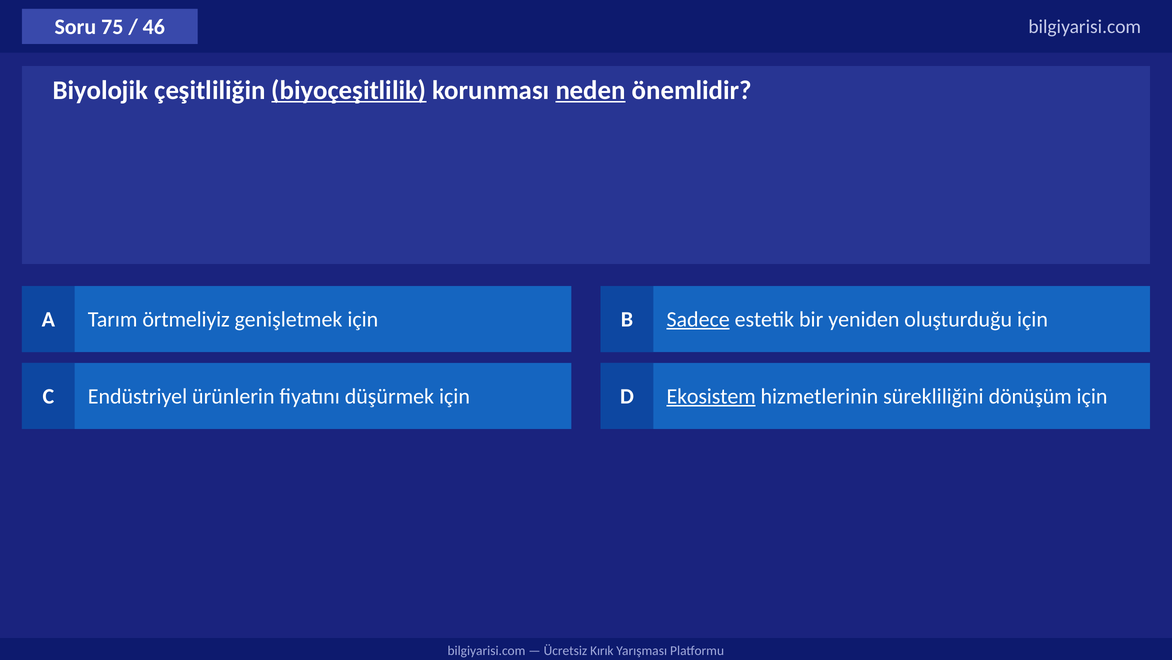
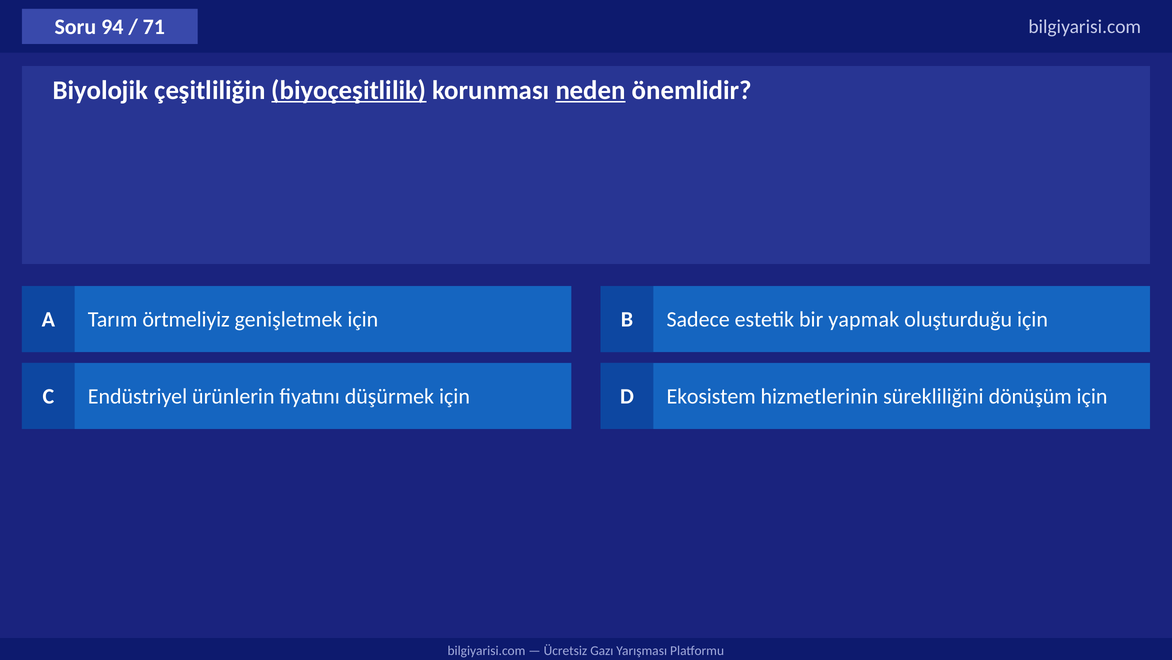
75: 75 -> 94
46: 46 -> 71
Sadece underline: present -> none
yeniden: yeniden -> yapmak
Ekosistem underline: present -> none
Kırık: Kırık -> Gazı
